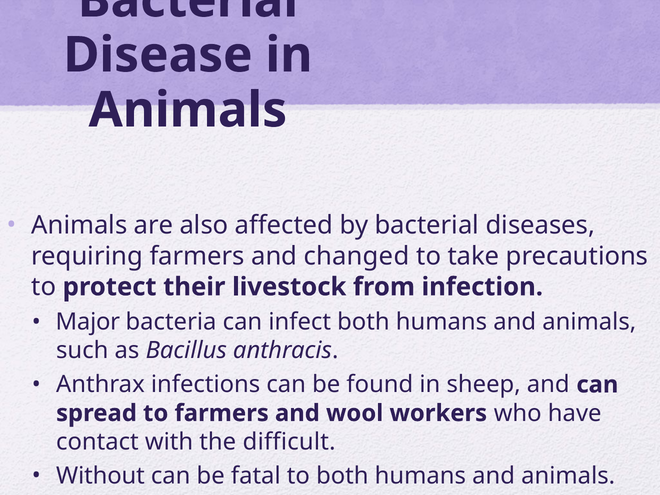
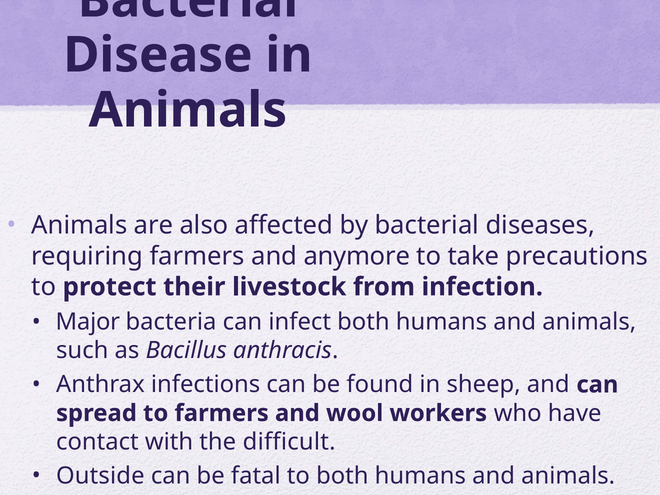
changed: changed -> anymore
Without: Without -> Outside
